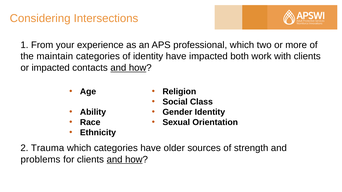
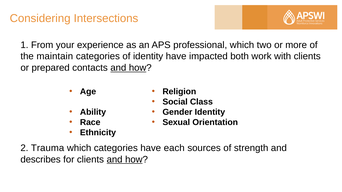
or impacted: impacted -> prepared
older: older -> each
problems: problems -> describes
